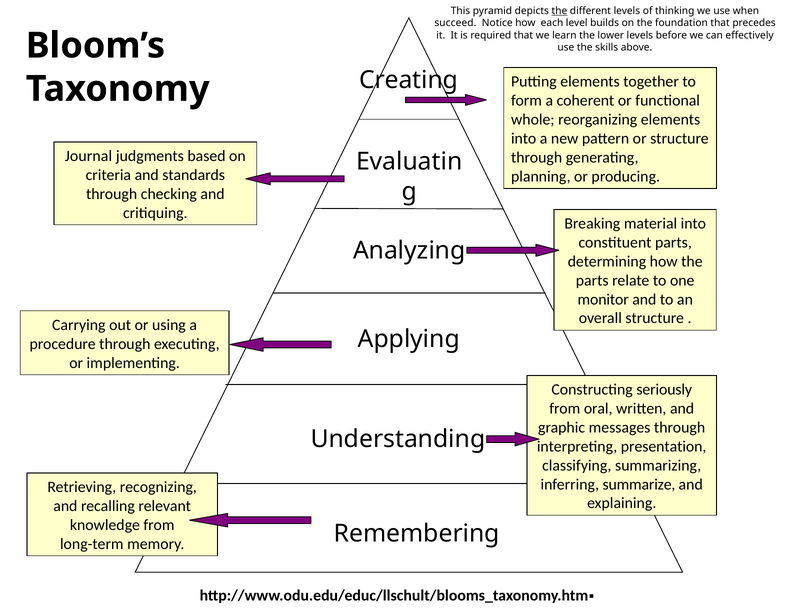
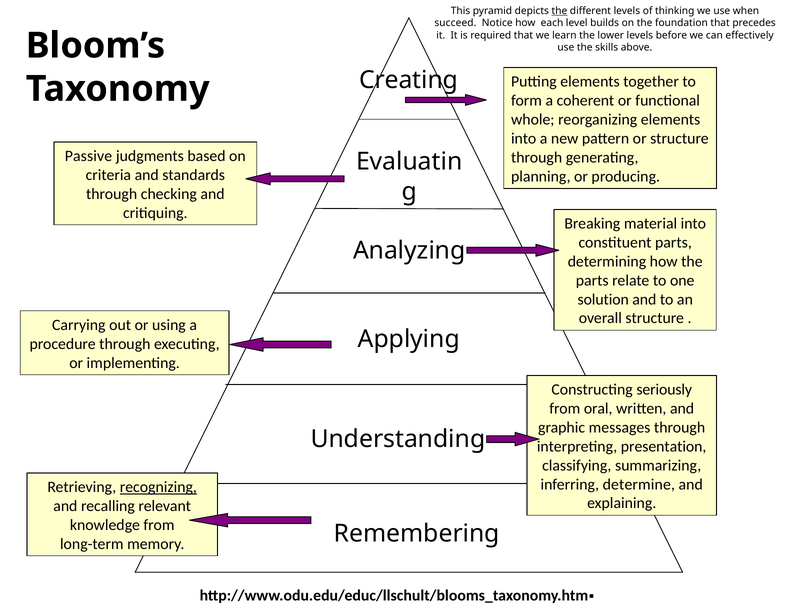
Journal: Journal -> Passive
monitor: monitor -> solution
summarize: summarize -> determine
recognizing underline: none -> present
